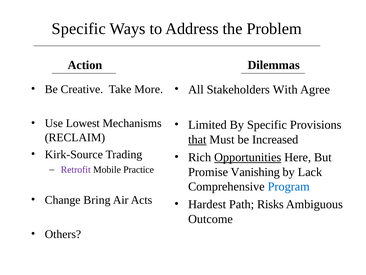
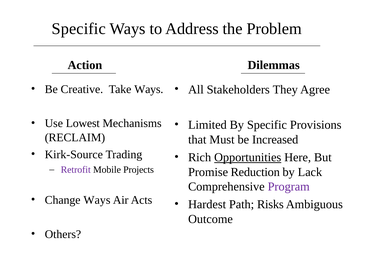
Take More: More -> Ways
With: With -> They
that underline: present -> none
Practice: Practice -> Projects
Vanishing: Vanishing -> Reduction
Program colour: blue -> purple
Change Bring: Bring -> Ways
